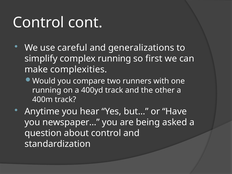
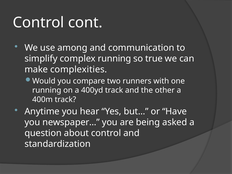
careful: careful -> among
generalizations: generalizations -> communication
first: first -> true
